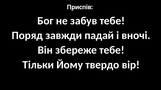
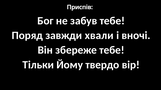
падай: падай -> хвали
